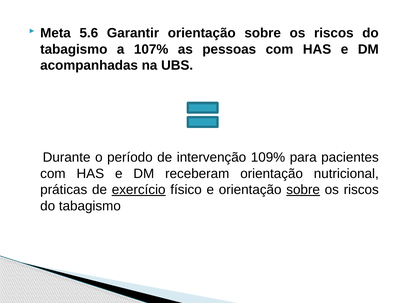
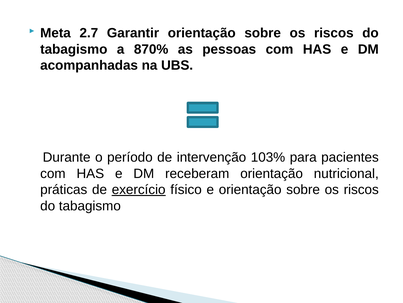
5.6: 5.6 -> 2.7
107%: 107% -> 870%
109%: 109% -> 103%
sobre at (303, 189) underline: present -> none
